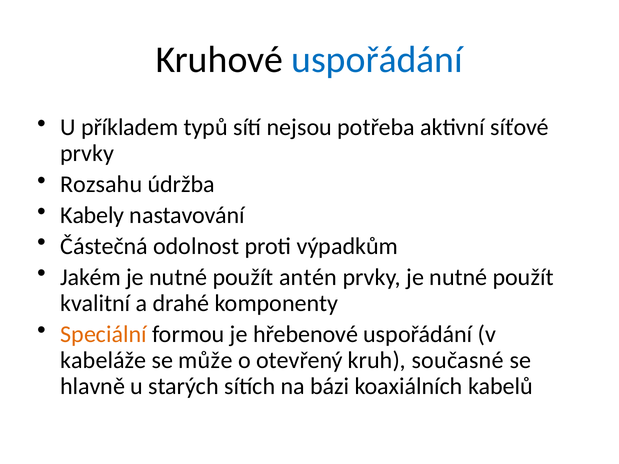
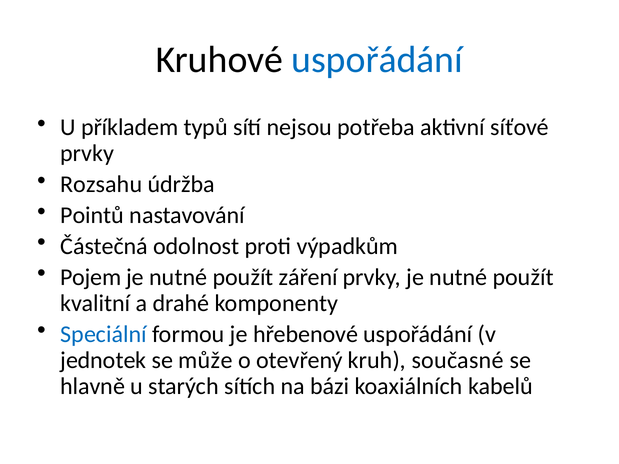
Kabely: Kabely -> Pointů
Jakém: Jakém -> Pojem
antén: antén -> záření
Speciální colour: orange -> blue
kabeláže: kabeláže -> jednotek
